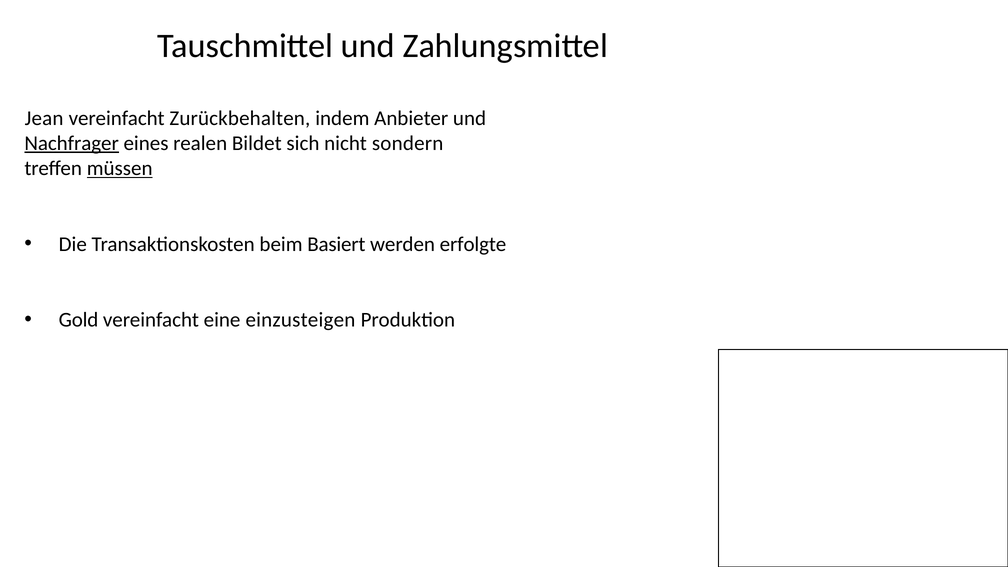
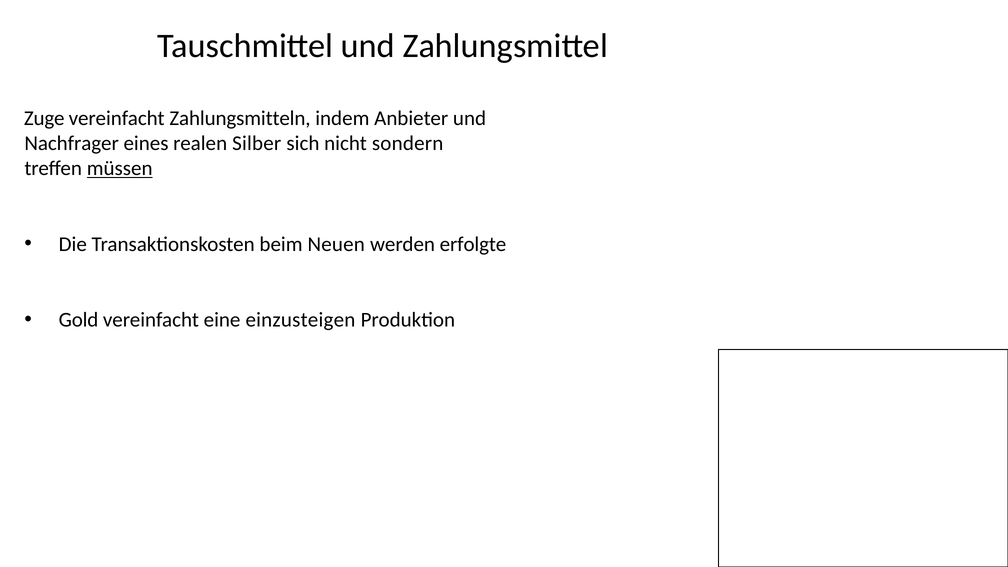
Jean: Jean -> Zuge
Zurückbehalten: Zurückbehalten -> Zahlungsmitteln
Nachfrager underline: present -> none
Bildet: Bildet -> Silber
Basiert: Basiert -> Neuen
